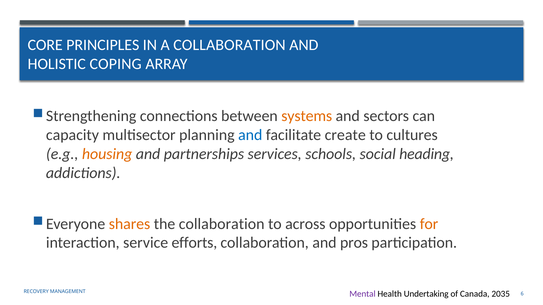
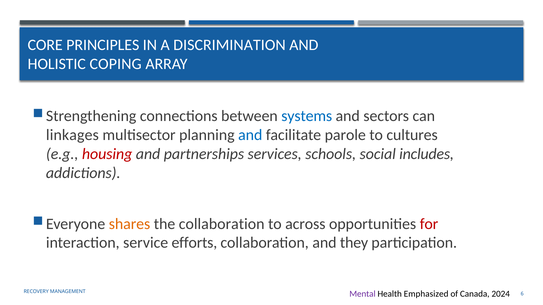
A COLLABORATION: COLLABORATION -> DISCRIMINATION
systems colour: orange -> blue
capacity: capacity -> linkages
create: create -> parole
housing colour: orange -> red
heading: heading -> includes
for colour: orange -> red
pros: pros -> they
Undertaking: Undertaking -> Emphasized
2035: 2035 -> 2024
